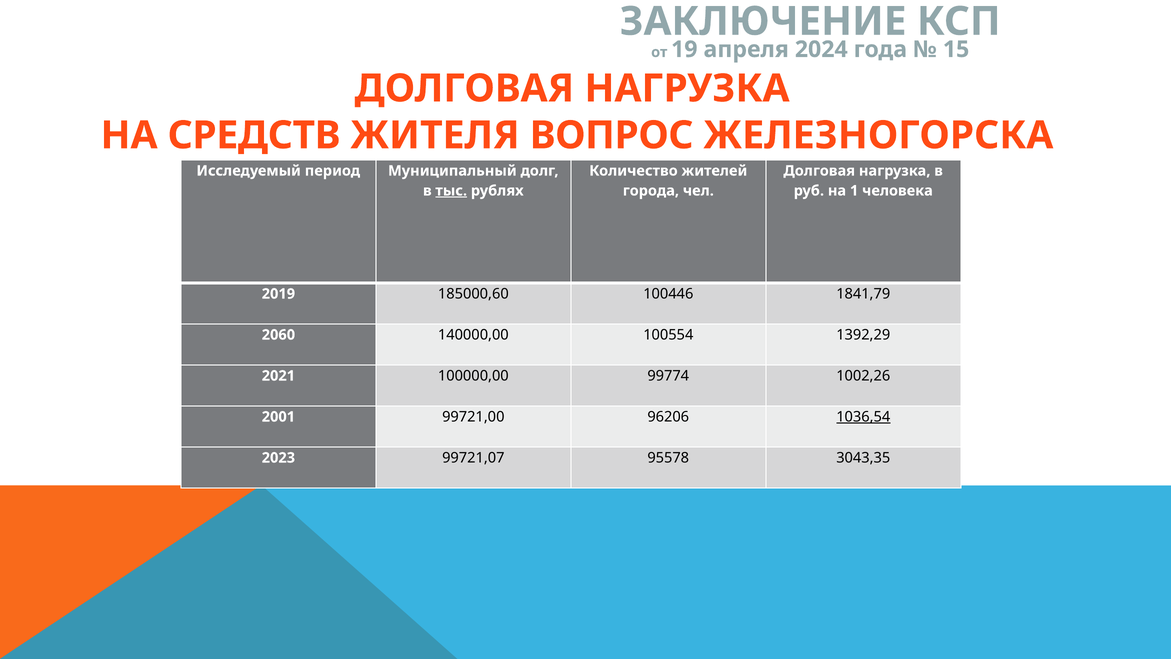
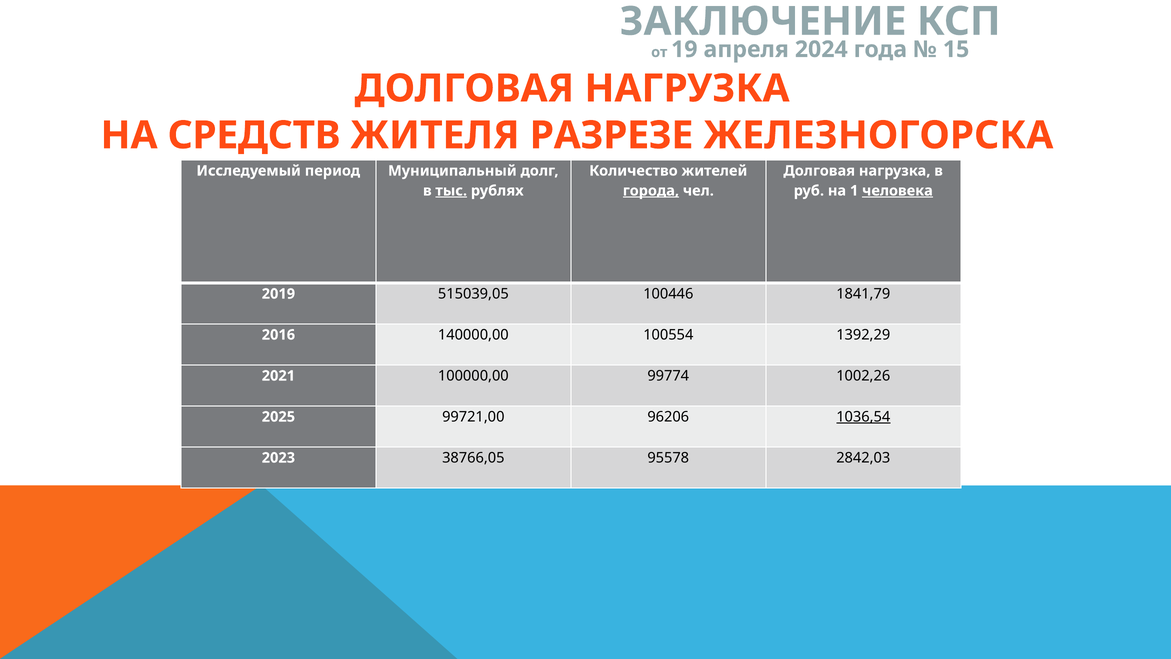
ВОПРОС: ВОПРОС -> РАЗРЕЗЕ
города underline: none -> present
человека underline: none -> present
185000,60: 185000,60 -> 515039,05
2060: 2060 -> 2016
2001: 2001 -> 2025
99721,07: 99721,07 -> 38766,05
3043,35: 3043,35 -> 2842,03
